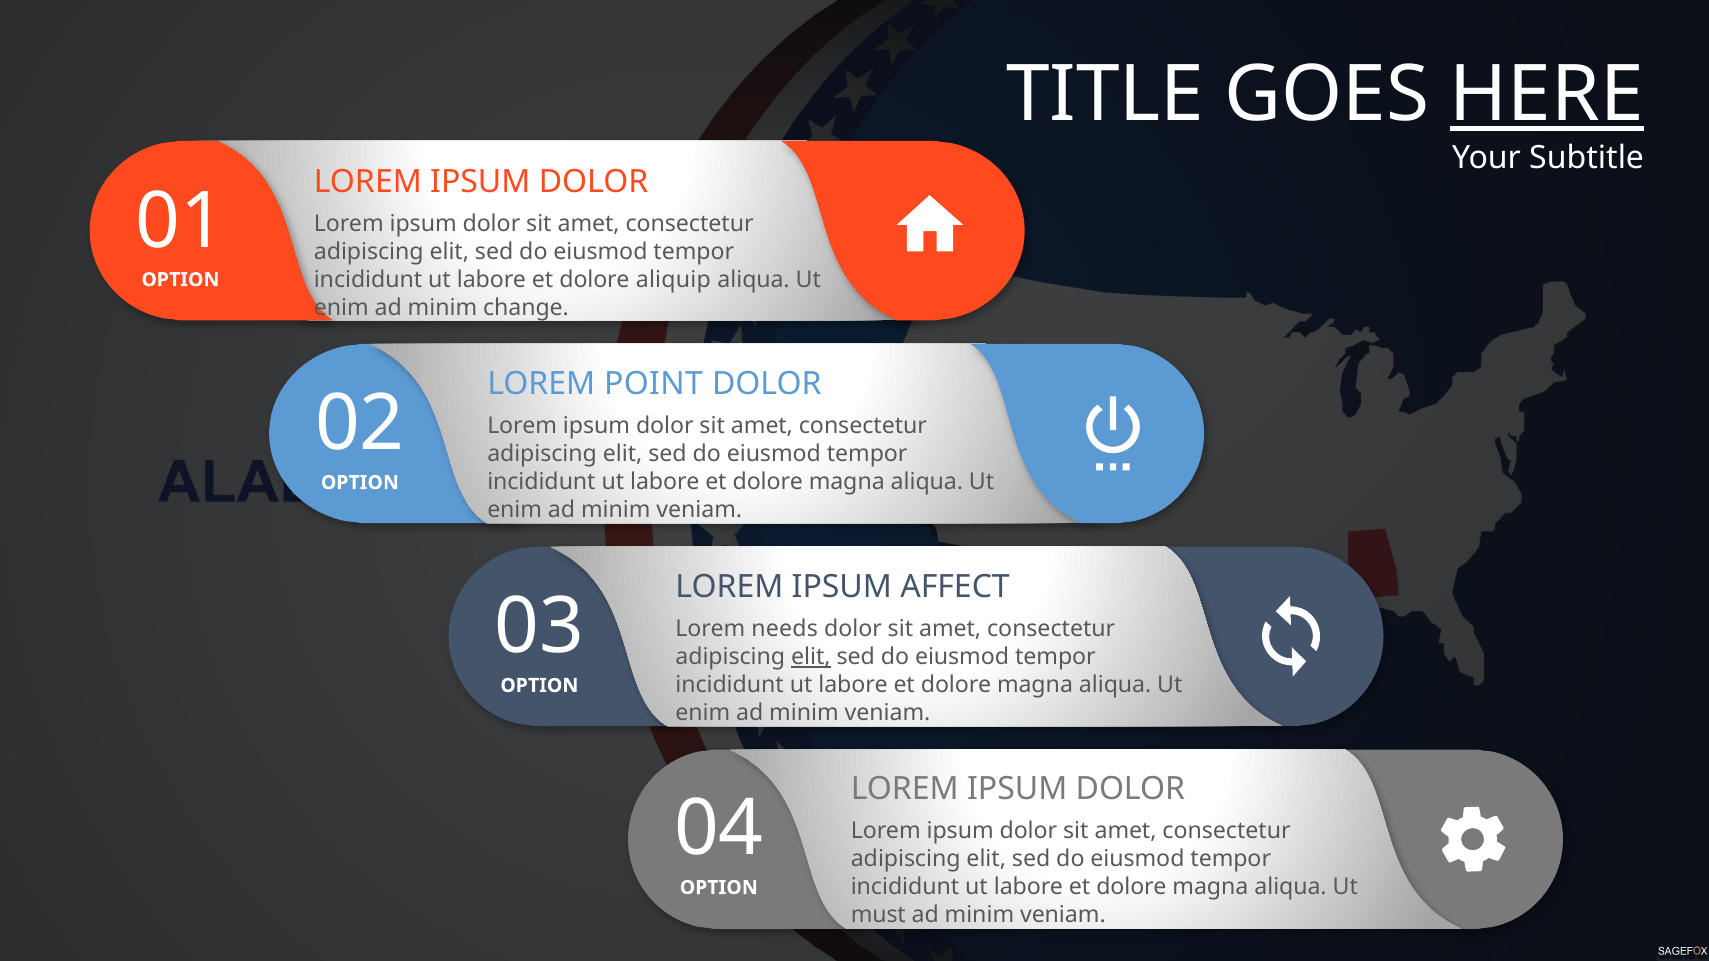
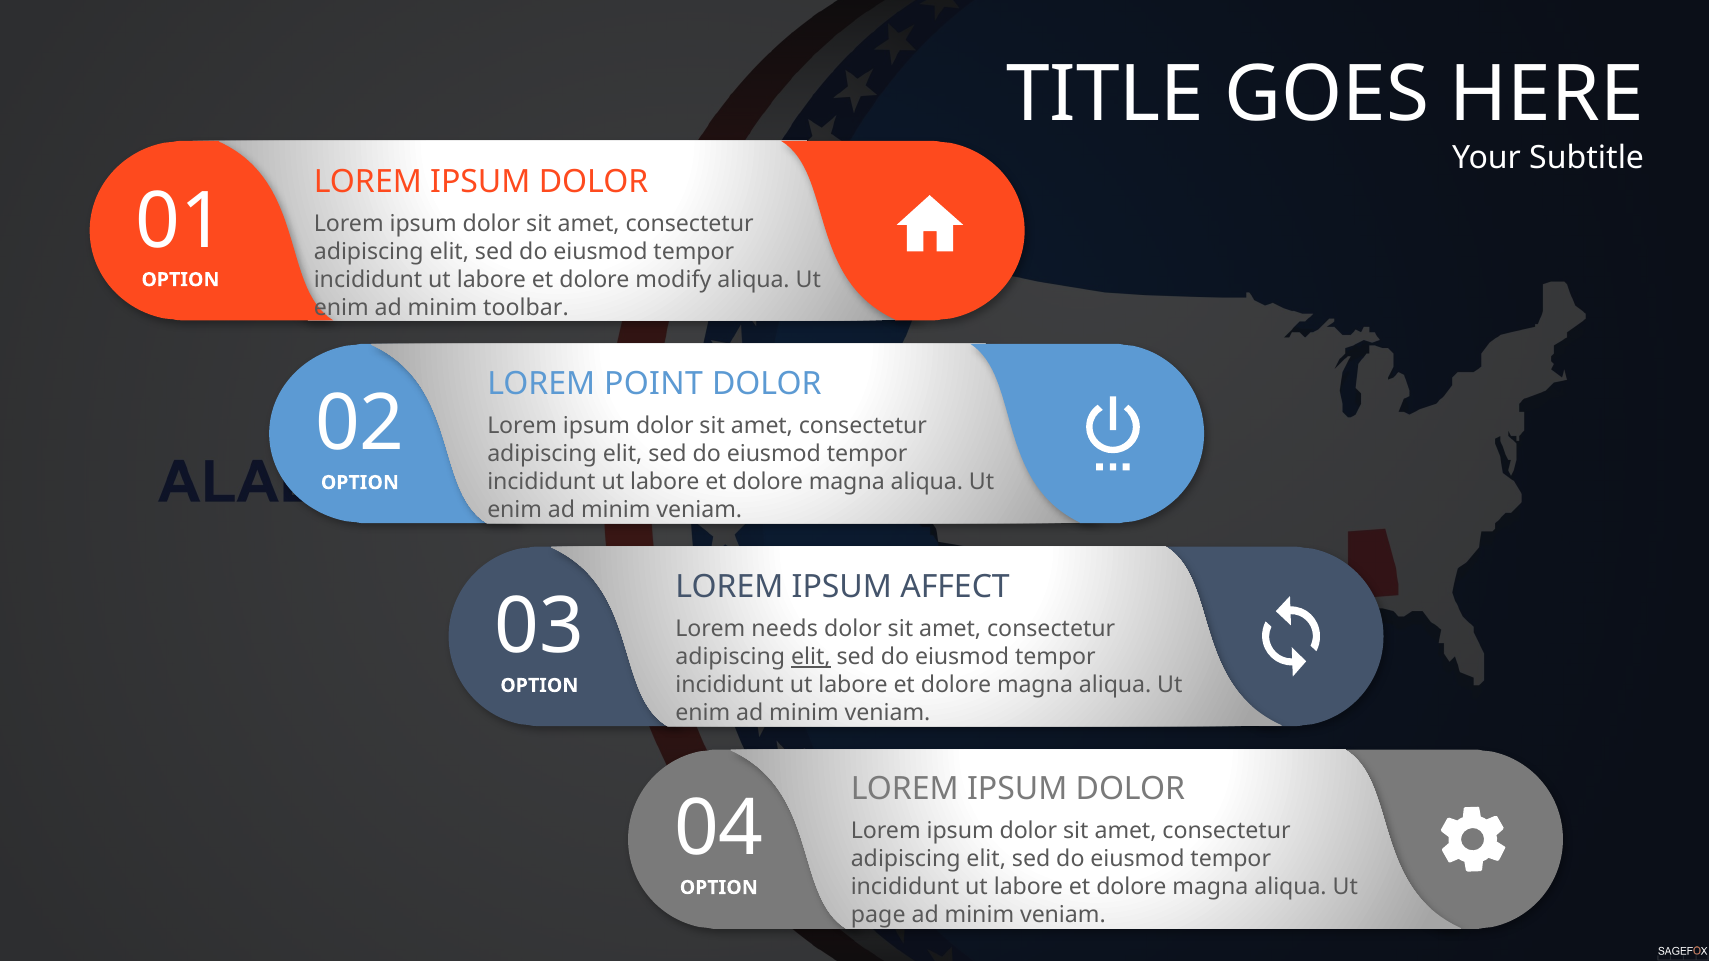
HERE underline: present -> none
aliquip: aliquip -> modify
change: change -> toolbar
must: must -> page
